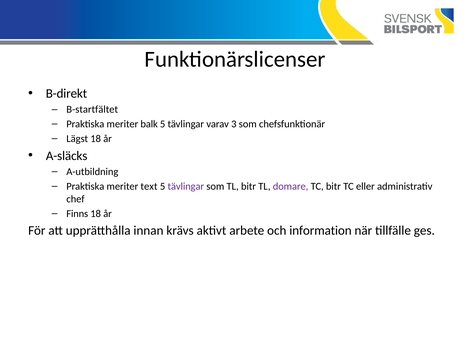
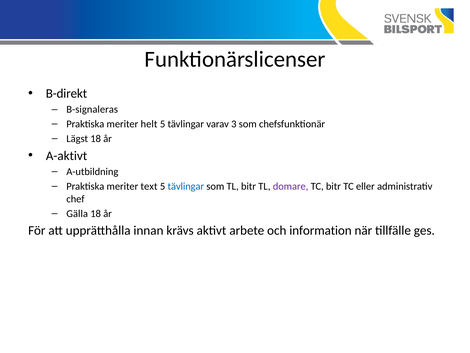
B-startfältet: B-startfältet -> B-signaleras
balk: balk -> helt
A-släcks: A-släcks -> A-aktivt
tävlingar at (186, 186) colour: purple -> blue
Finns: Finns -> Gälla
